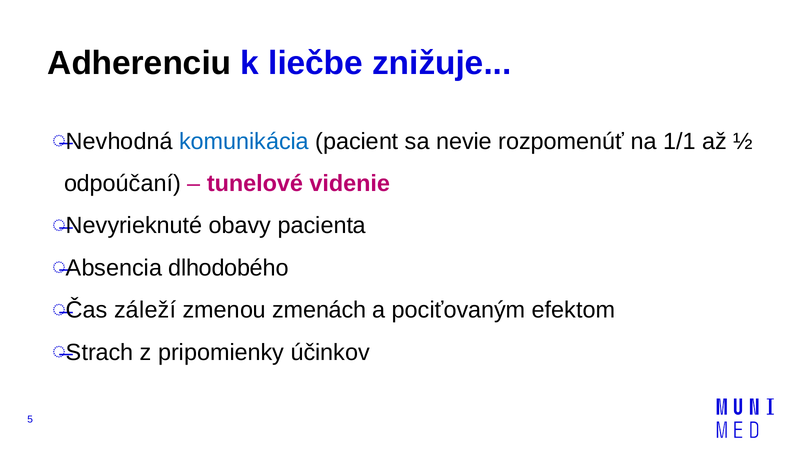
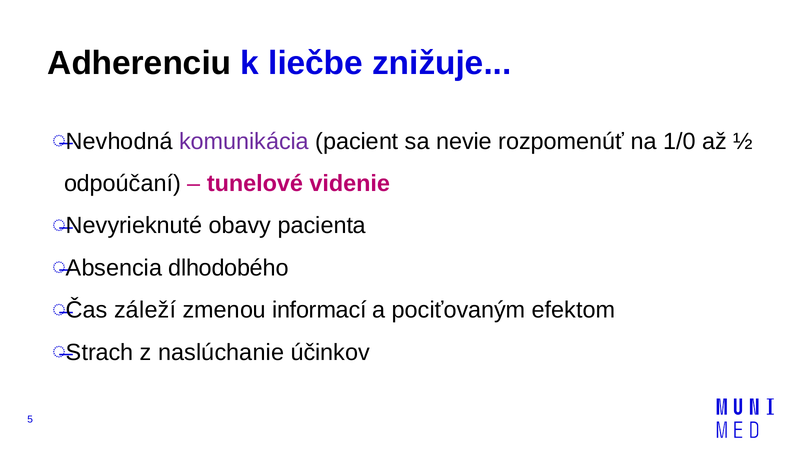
komunikácia colour: blue -> purple
1/1: 1/1 -> 1/0
zmenách: zmenách -> informací
pripomienky: pripomienky -> naslúchanie
